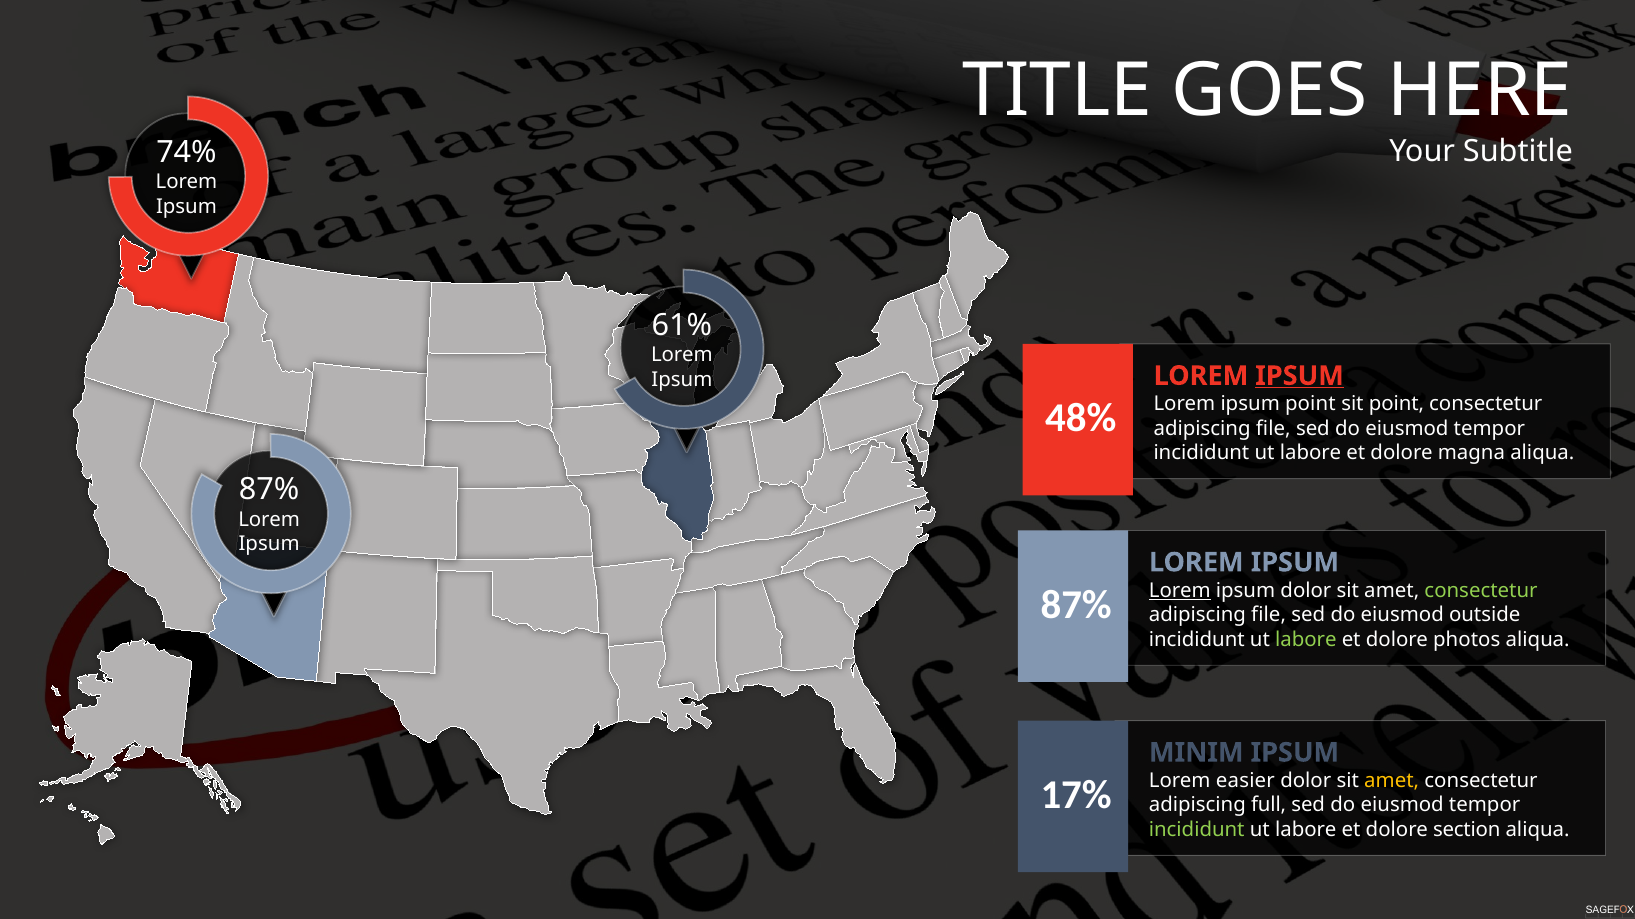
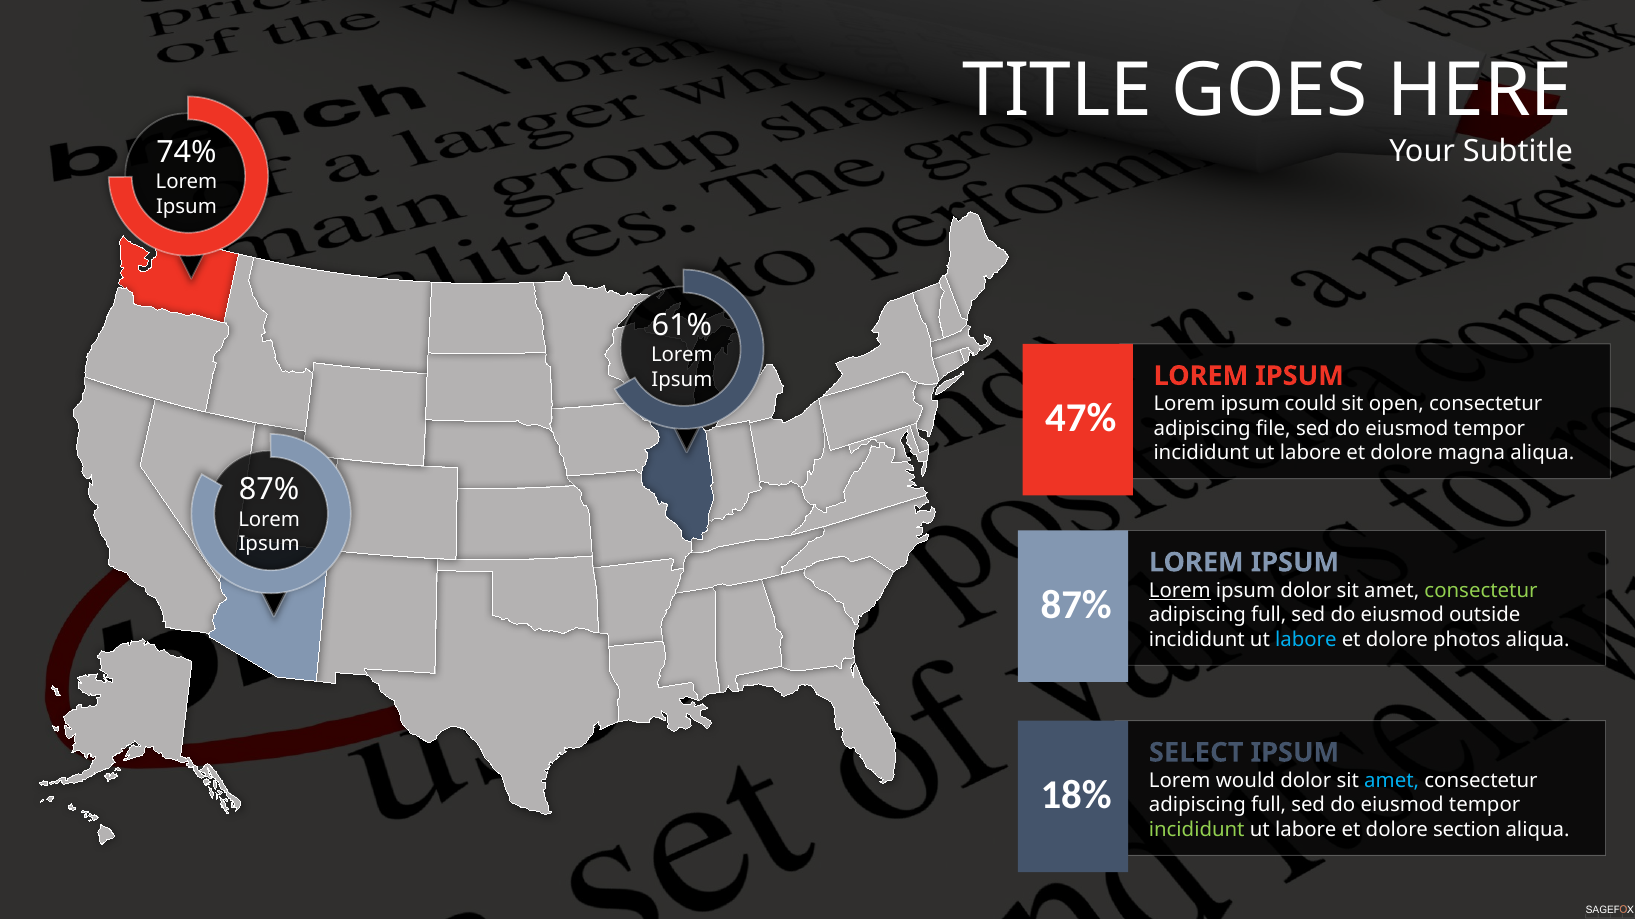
IPSUM at (1300, 376) underline: present -> none
ipsum point: point -> could
sit point: point -> open
48%: 48% -> 47%
file at (1269, 616): file -> full
labore at (1306, 640) colour: light green -> light blue
MINIM: MINIM -> SELECT
easier: easier -> would
amet at (1392, 781) colour: yellow -> light blue
17%: 17% -> 18%
